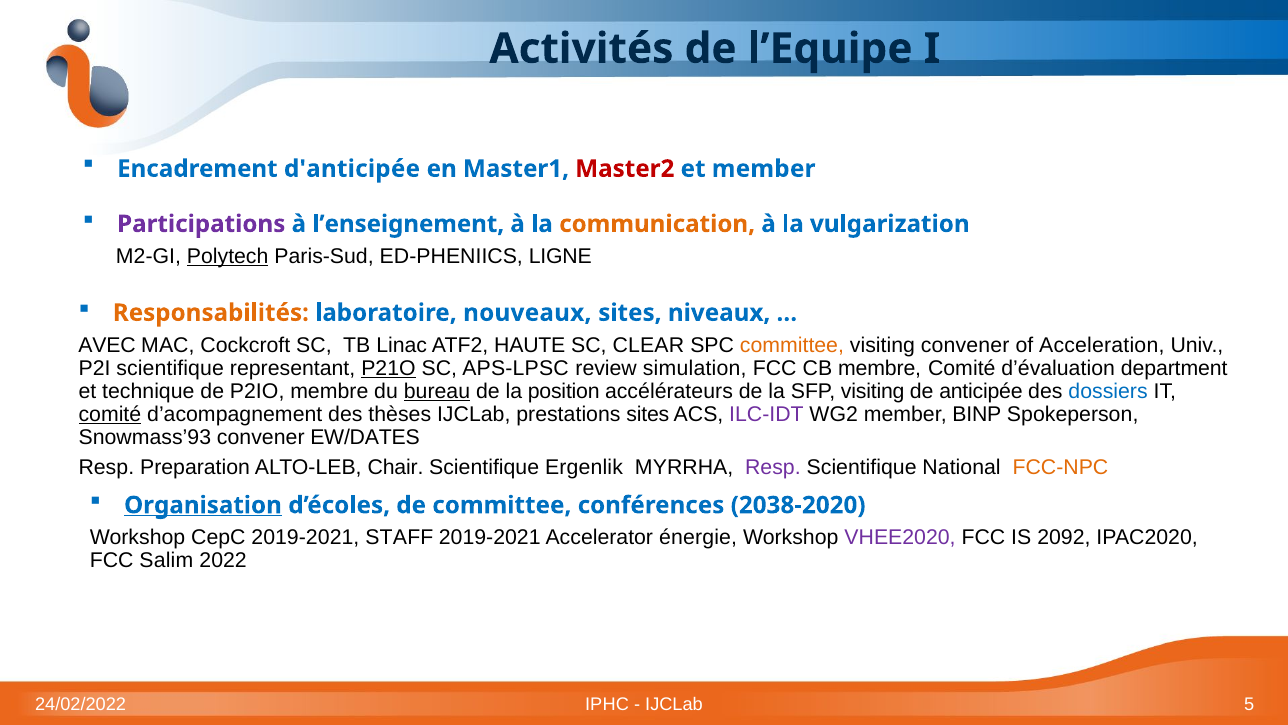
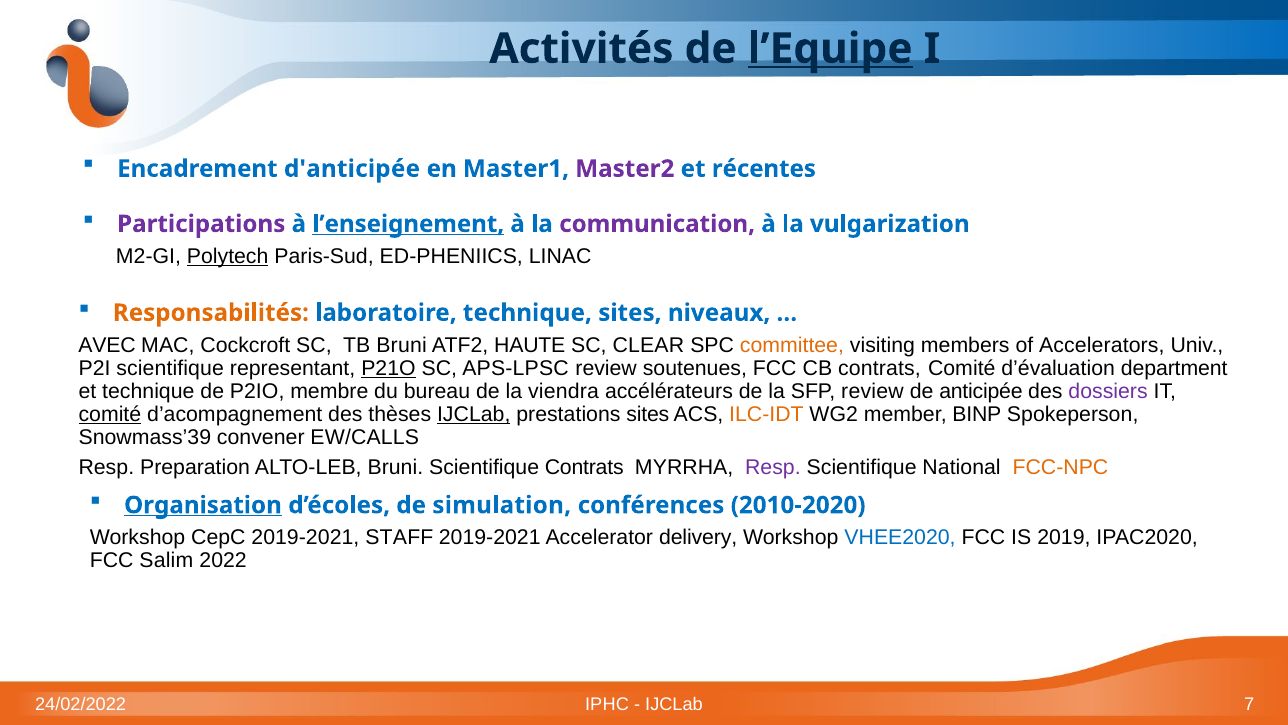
l’Equipe underline: none -> present
Master2 colour: red -> purple
et member: member -> récentes
l’enseignement underline: none -> present
communication colour: orange -> purple
LIGNE: LIGNE -> LINAC
laboratoire nouveaux: nouveaux -> technique
TB Linac: Linac -> Bruni
visiting convener: convener -> members
Acceleration: Acceleration -> Accelerators
simulation: simulation -> soutenues
CB membre: membre -> contrats
bureau underline: present -> none
position: position -> viendra
SFP visiting: visiting -> review
dossiers colour: blue -> purple
IJCLab at (474, 414) underline: none -> present
ILC-IDT colour: purple -> orange
Snowmass’93: Snowmass’93 -> Snowmass’39
EW/DATES: EW/DATES -> EW/CALLS
ALTO-LEB Chair: Chair -> Bruni
Scientifique Ergenlik: Ergenlik -> Contrats
de committee: committee -> simulation
2038-2020: 2038-2020 -> 2010-2020
énergie: énergie -> delivery
VHEE2020 colour: purple -> blue
2092: 2092 -> 2019
5: 5 -> 7
